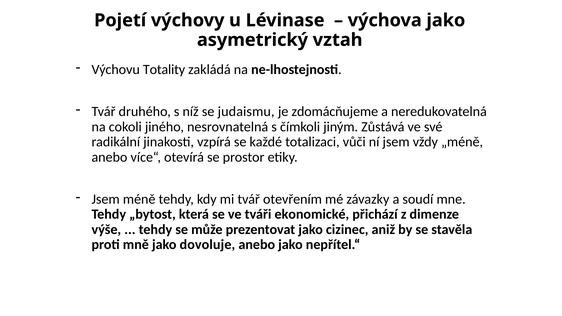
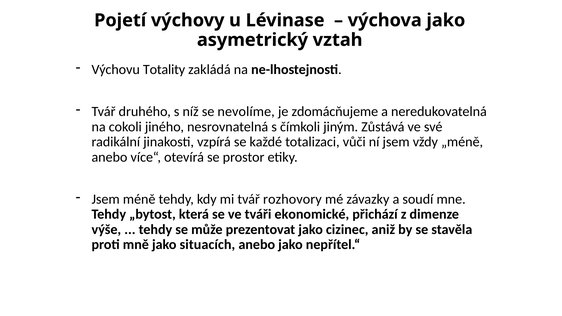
judaismu: judaismu -> nevolíme
otevřením: otevřením -> rozhovory
dovoluje: dovoluje -> situacích
